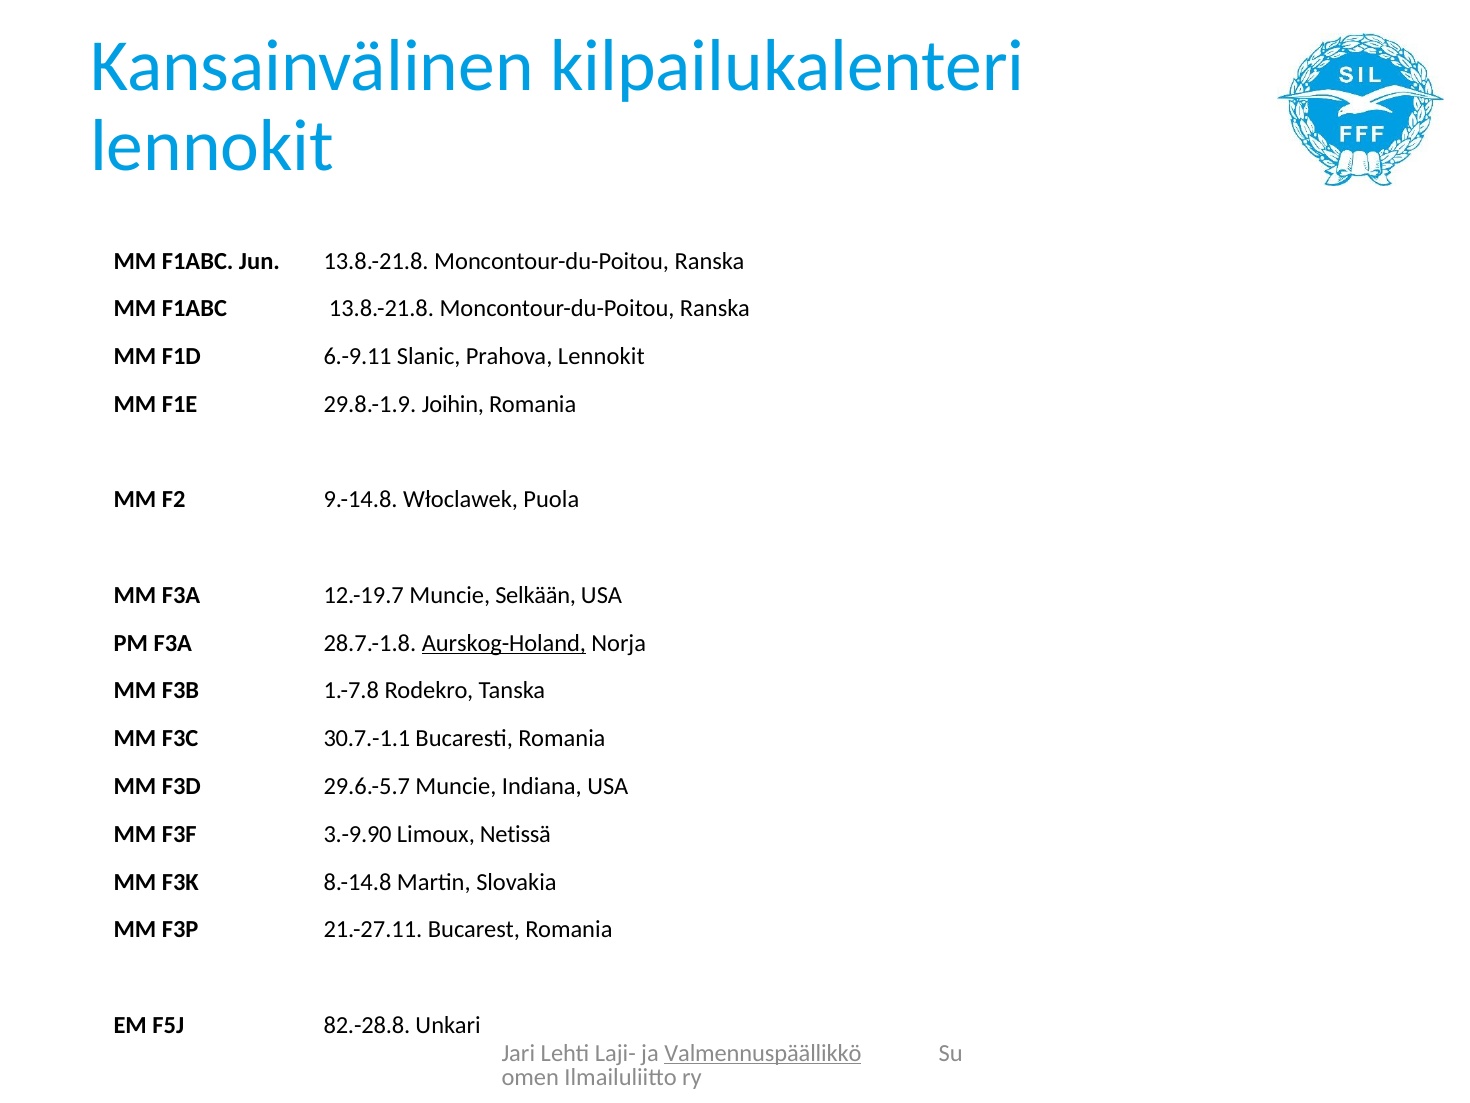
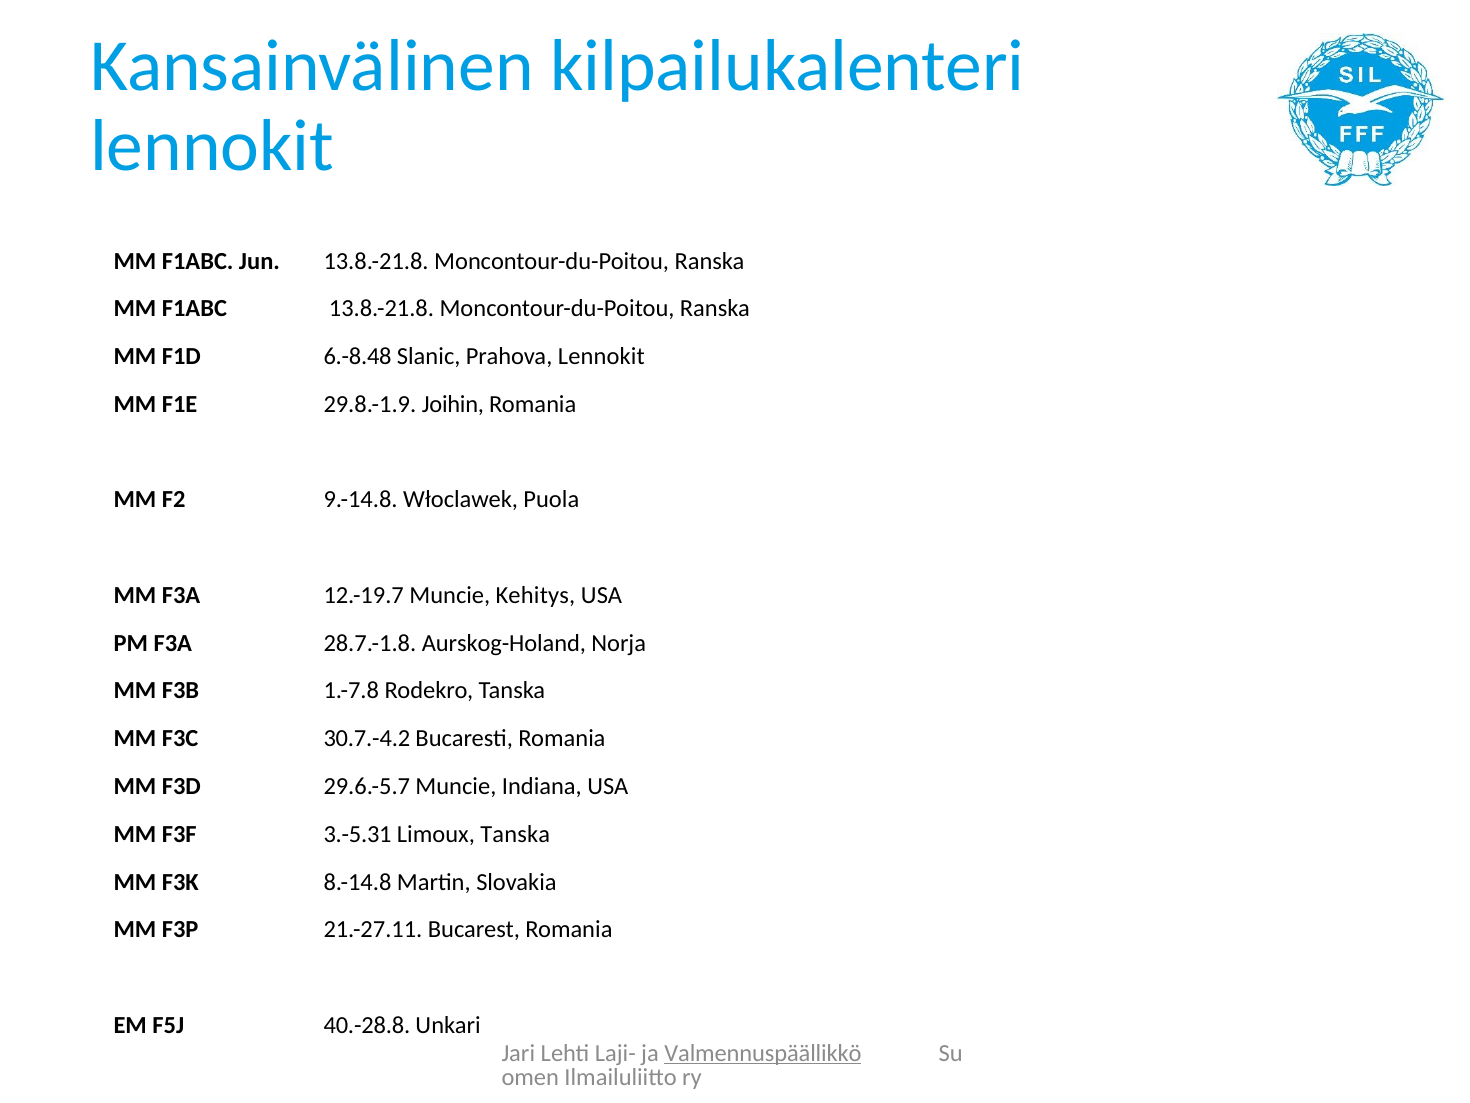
6.-9.11: 6.-9.11 -> 6.-8.48
Selkään: Selkään -> Kehitys
Aurskog-Holand underline: present -> none
30.7.-1.1: 30.7.-1.1 -> 30.7.-4.2
3.-9.90: 3.-9.90 -> 3.-5.31
Limoux Netissä: Netissä -> Tanska
82.-28.8: 82.-28.8 -> 40.-28.8
